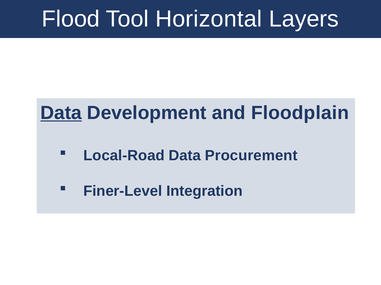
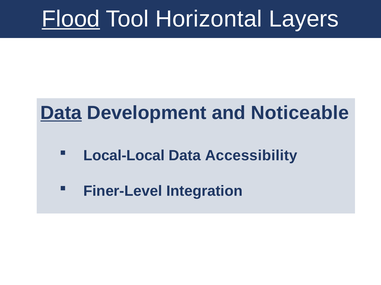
Flood underline: none -> present
Floodplain: Floodplain -> Noticeable
Local-Road: Local-Road -> Local-Local
Procurement: Procurement -> Accessibility
